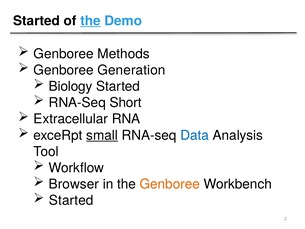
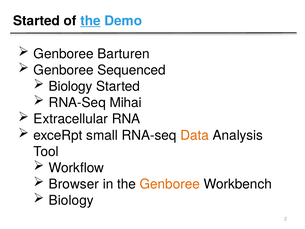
Methods: Methods -> Barturen
Generation: Generation -> Sequenced
Short: Short -> Mihai
small underline: present -> none
Data colour: blue -> orange
Started at (71, 200): Started -> Biology
